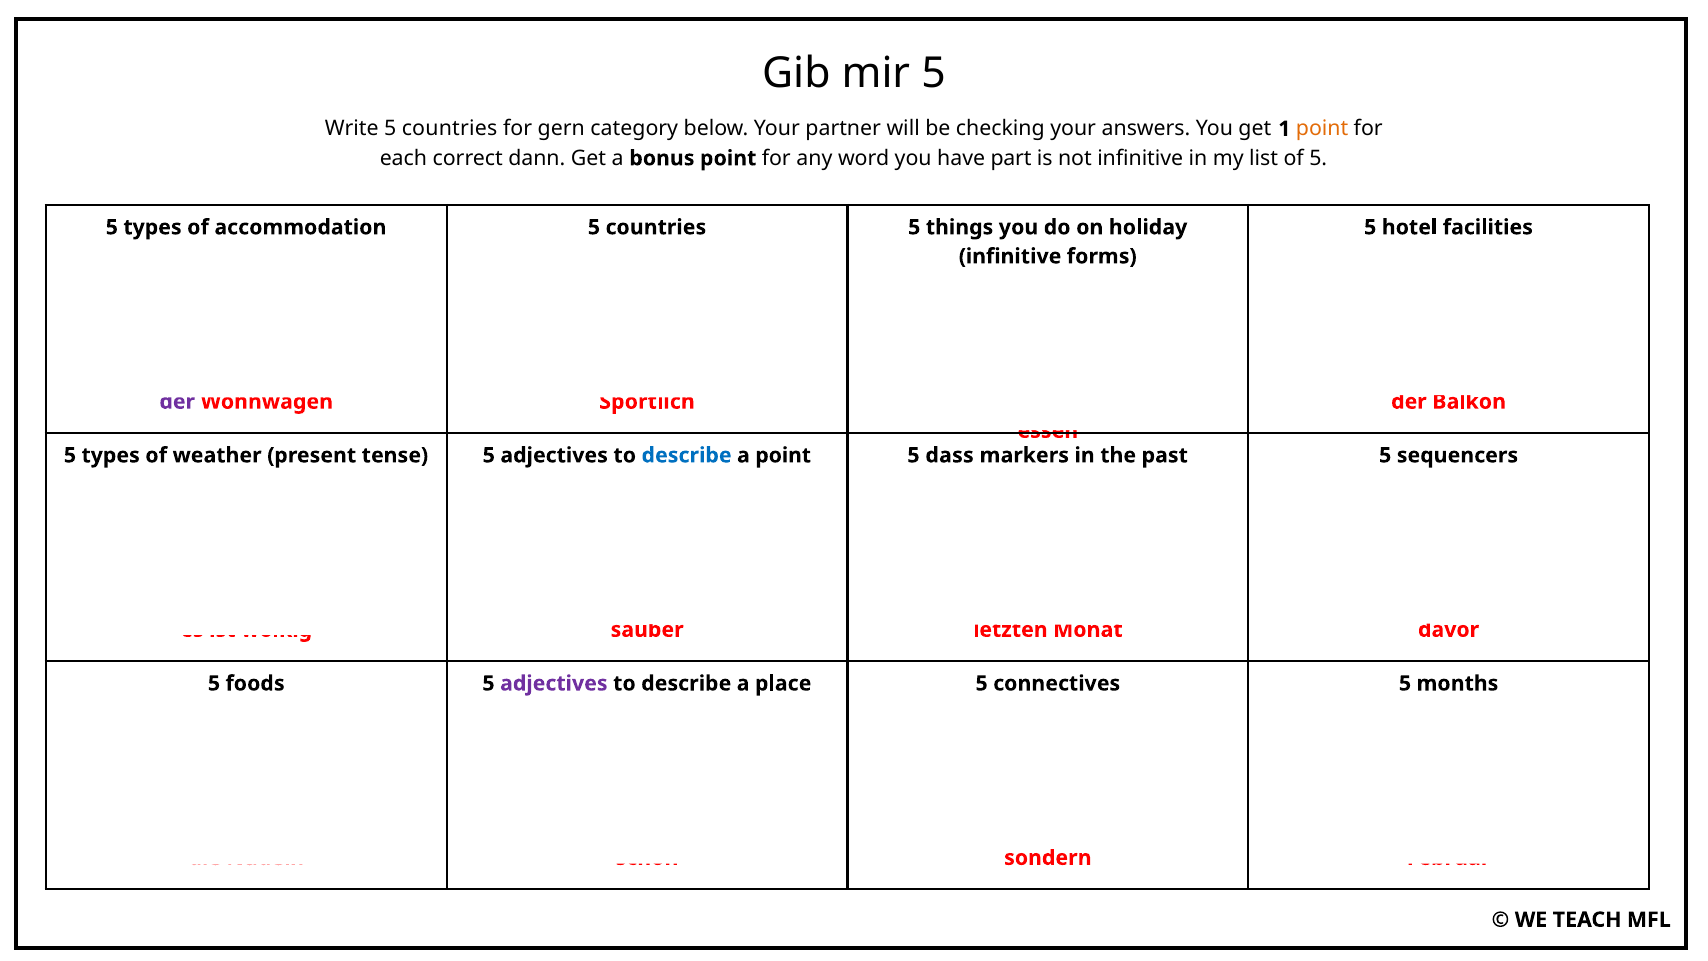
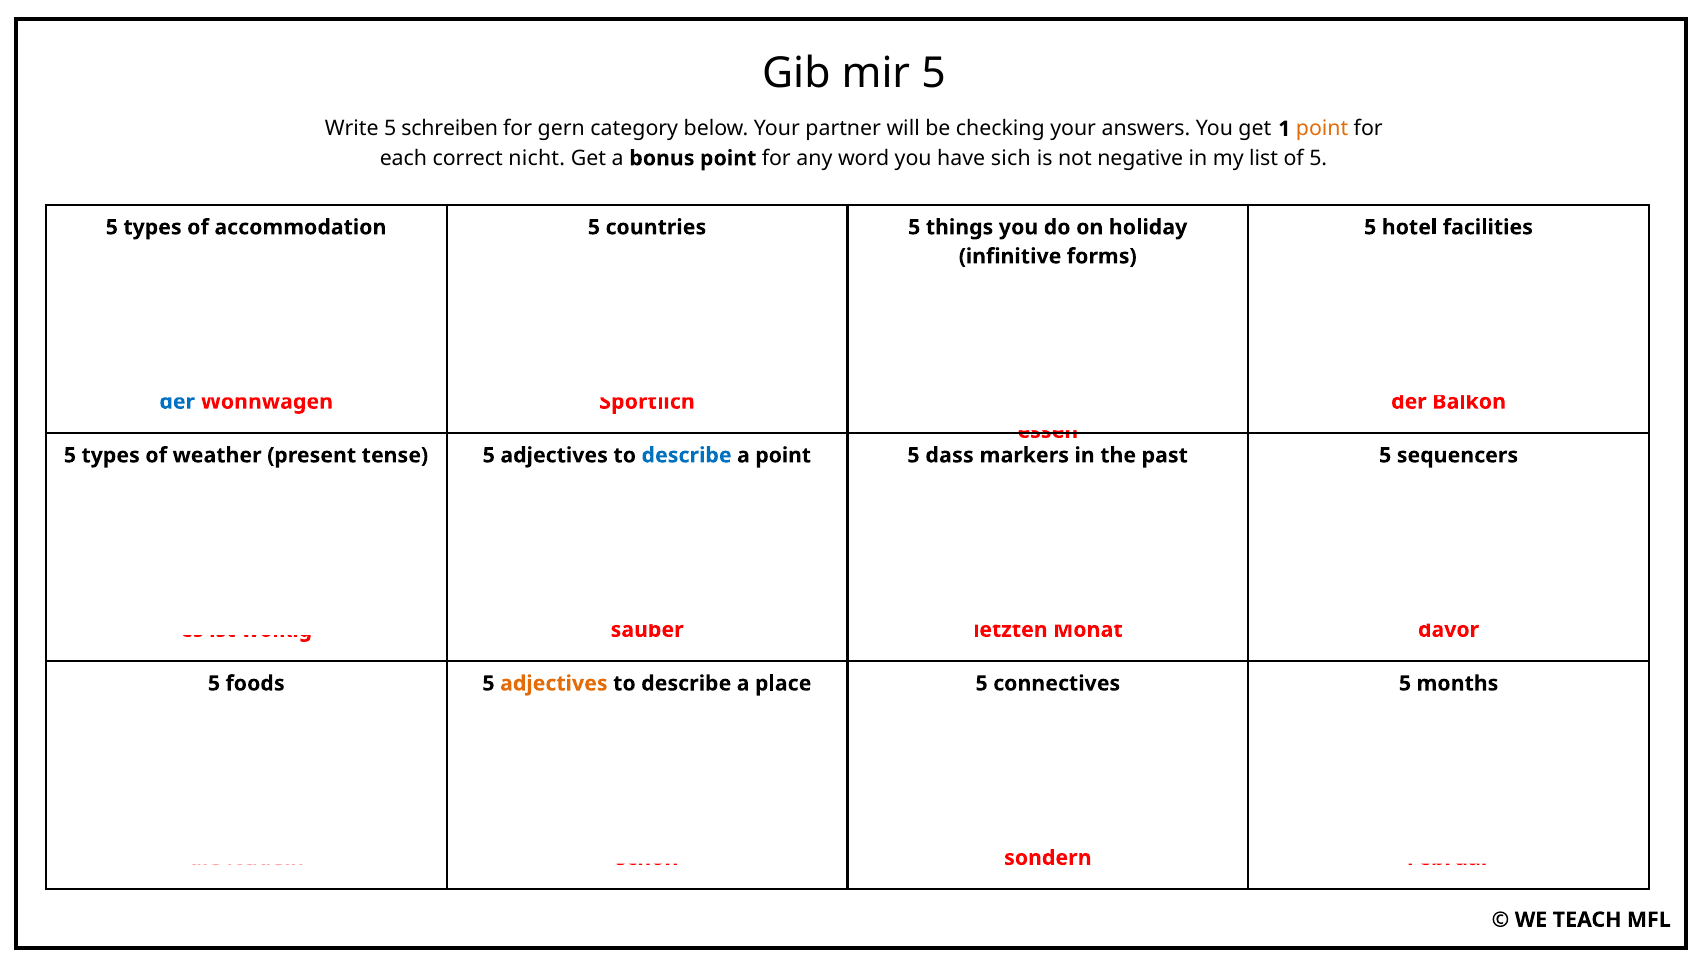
Write 5 countries: countries -> schreiben
correct dann: dann -> nicht
have part: part -> sich
not infinitive: infinitive -> negative
der at (177, 402) colour: purple -> blue
adjectives at (554, 683) colour: purple -> orange
